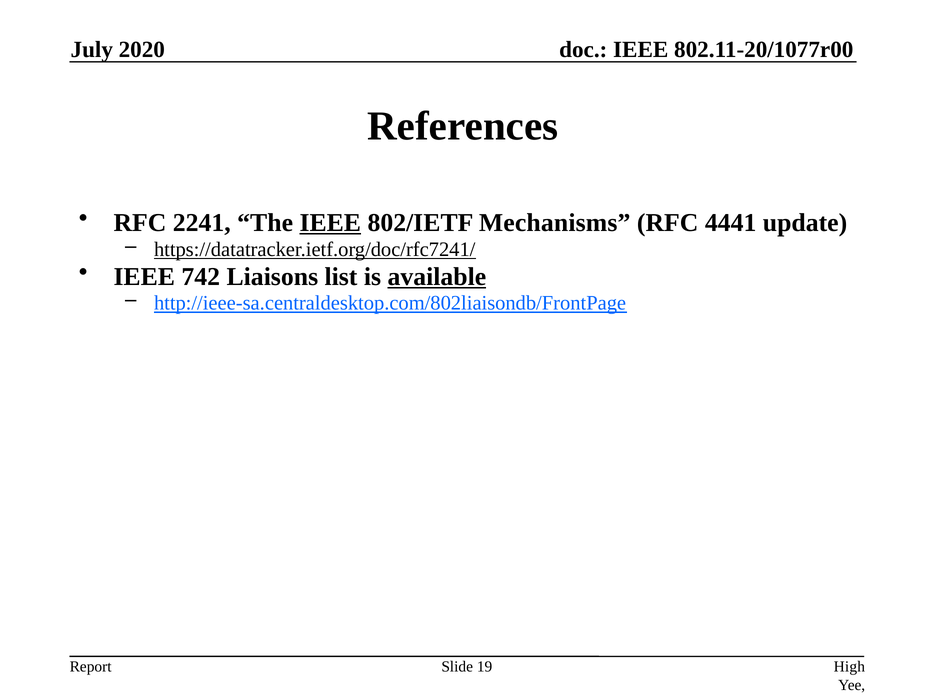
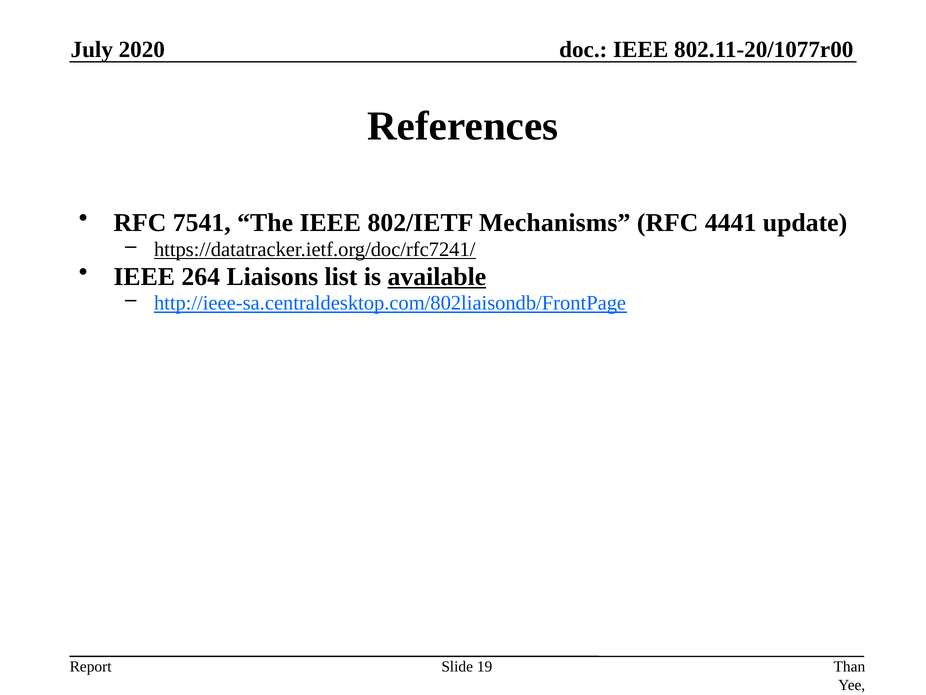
2241: 2241 -> 7541
IEEE at (330, 223) underline: present -> none
742: 742 -> 264
High: High -> Than
